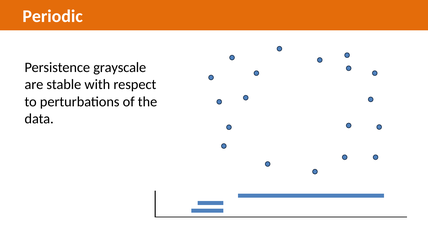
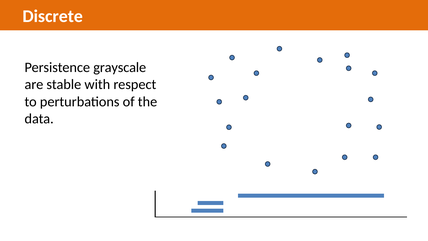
Periodic: Periodic -> Discrete
